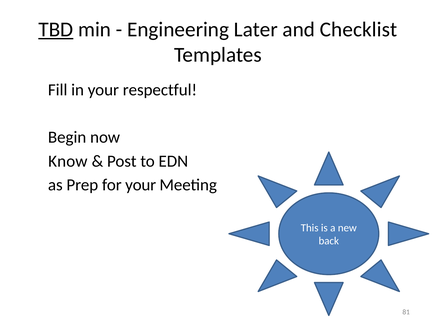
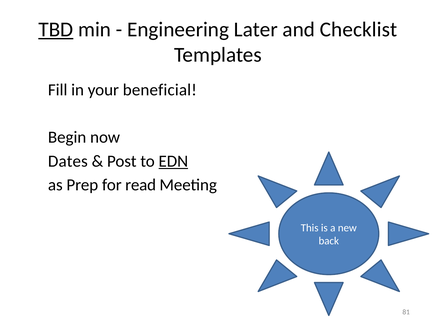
respectful: respectful -> beneficial
Know: Know -> Dates
EDN underline: none -> present
for your: your -> read
